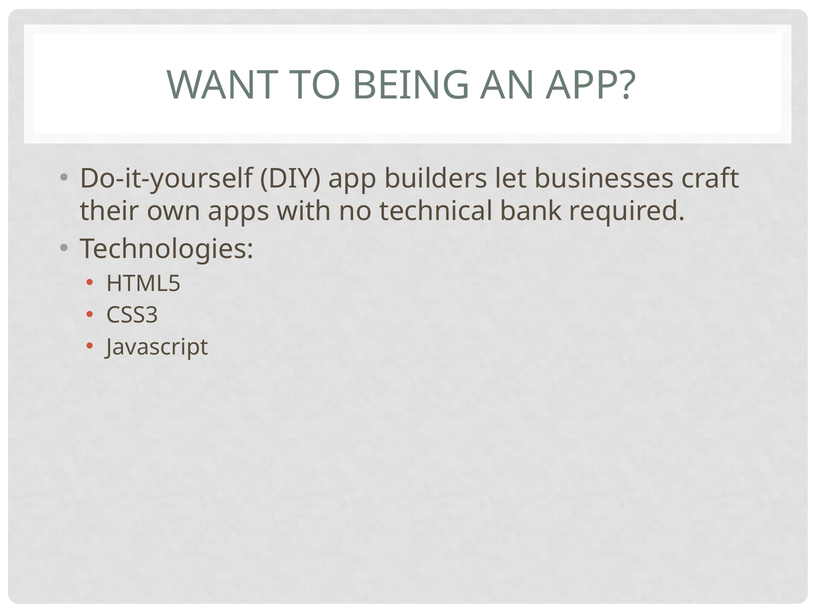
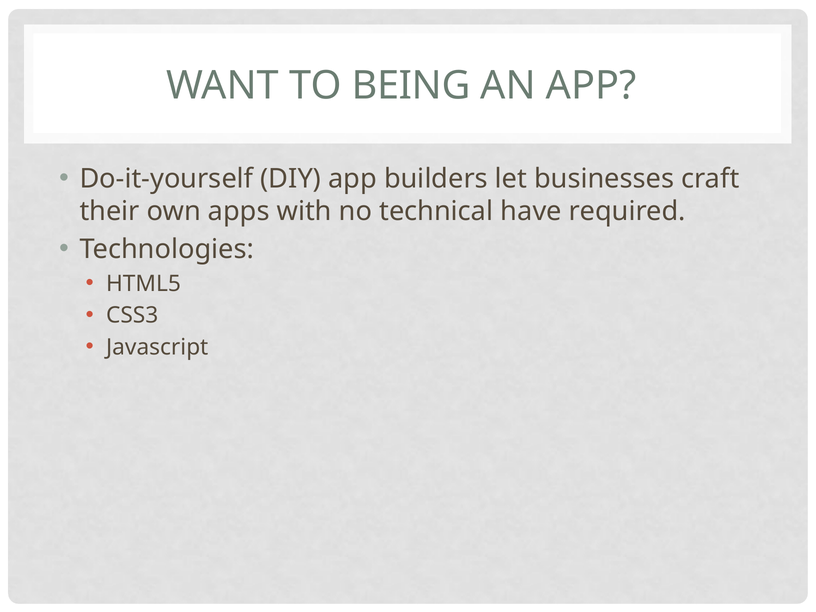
bank: bank -> have
